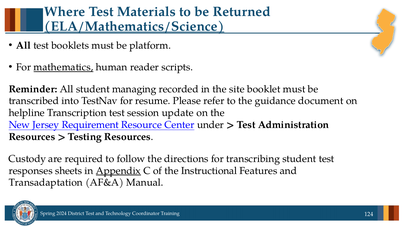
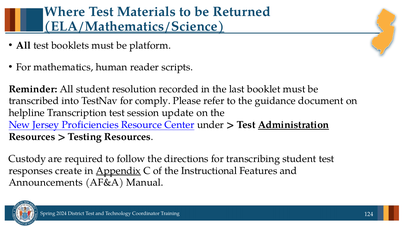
mathematics underline: present -> none
managing: managing -> resolution
site: site -> last
resume: resume -> comply
Requirement: Requirement -> Proficiencies
Administration underline: none -> present
sheets: sheets -> create
Transadaptation: Transadaptation -> Announcements
